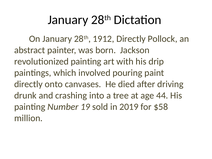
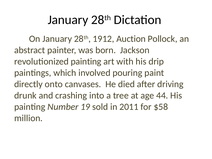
1912 Directly: Directly -> Auction
2019: 2019 -> 2011
